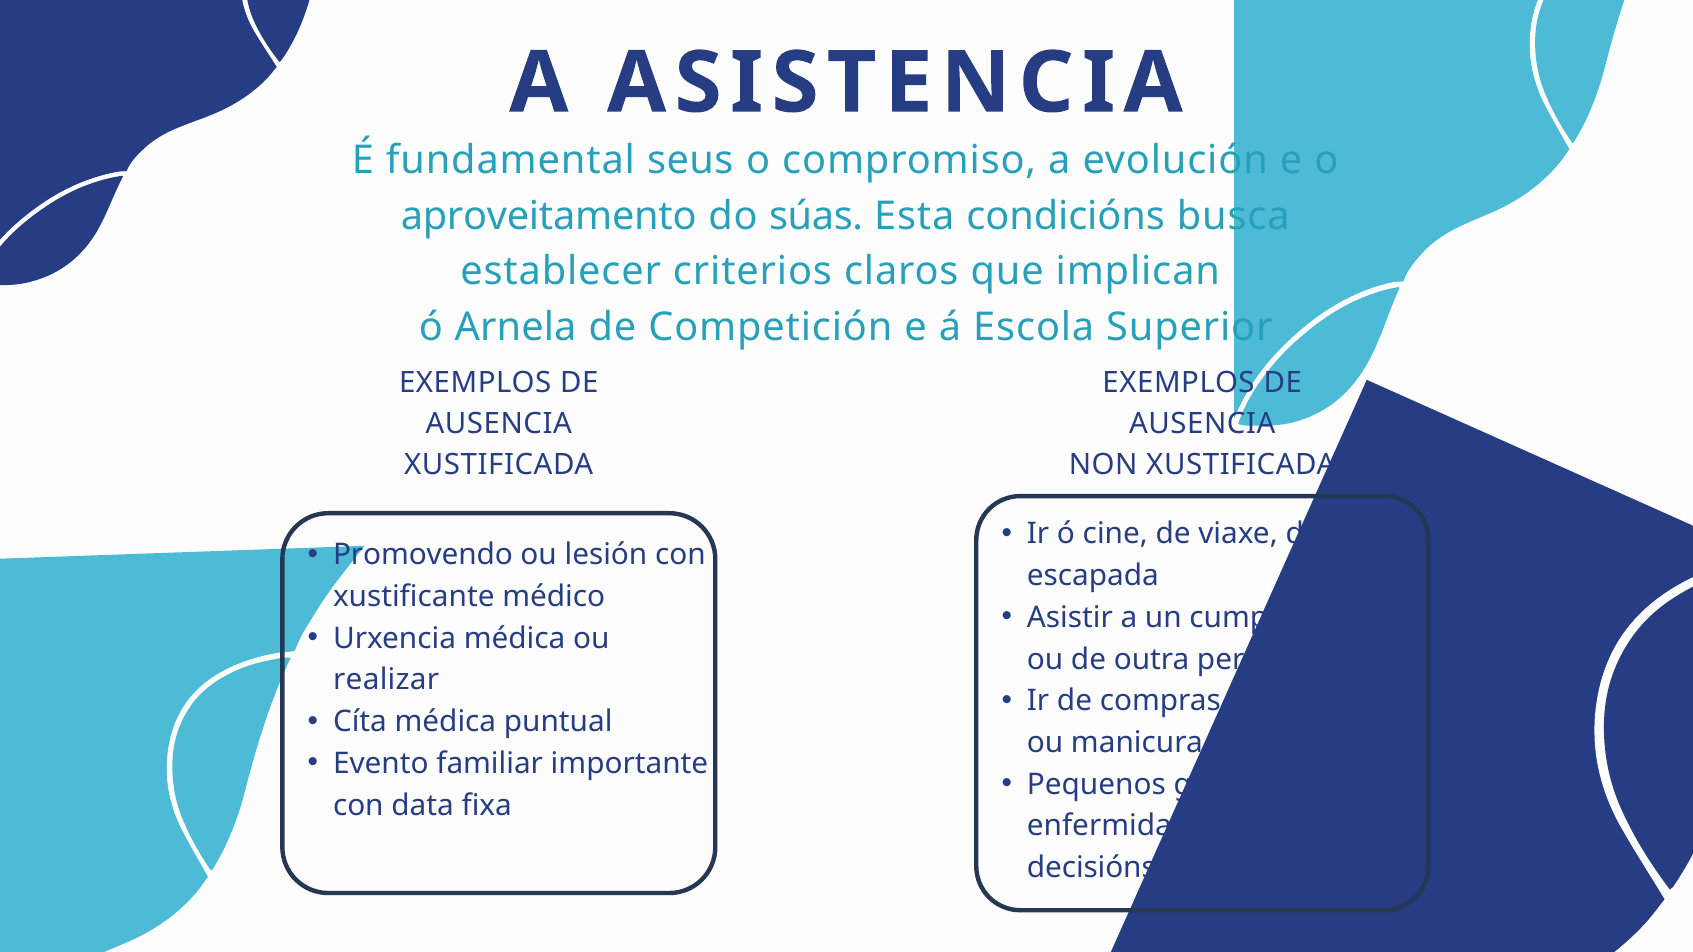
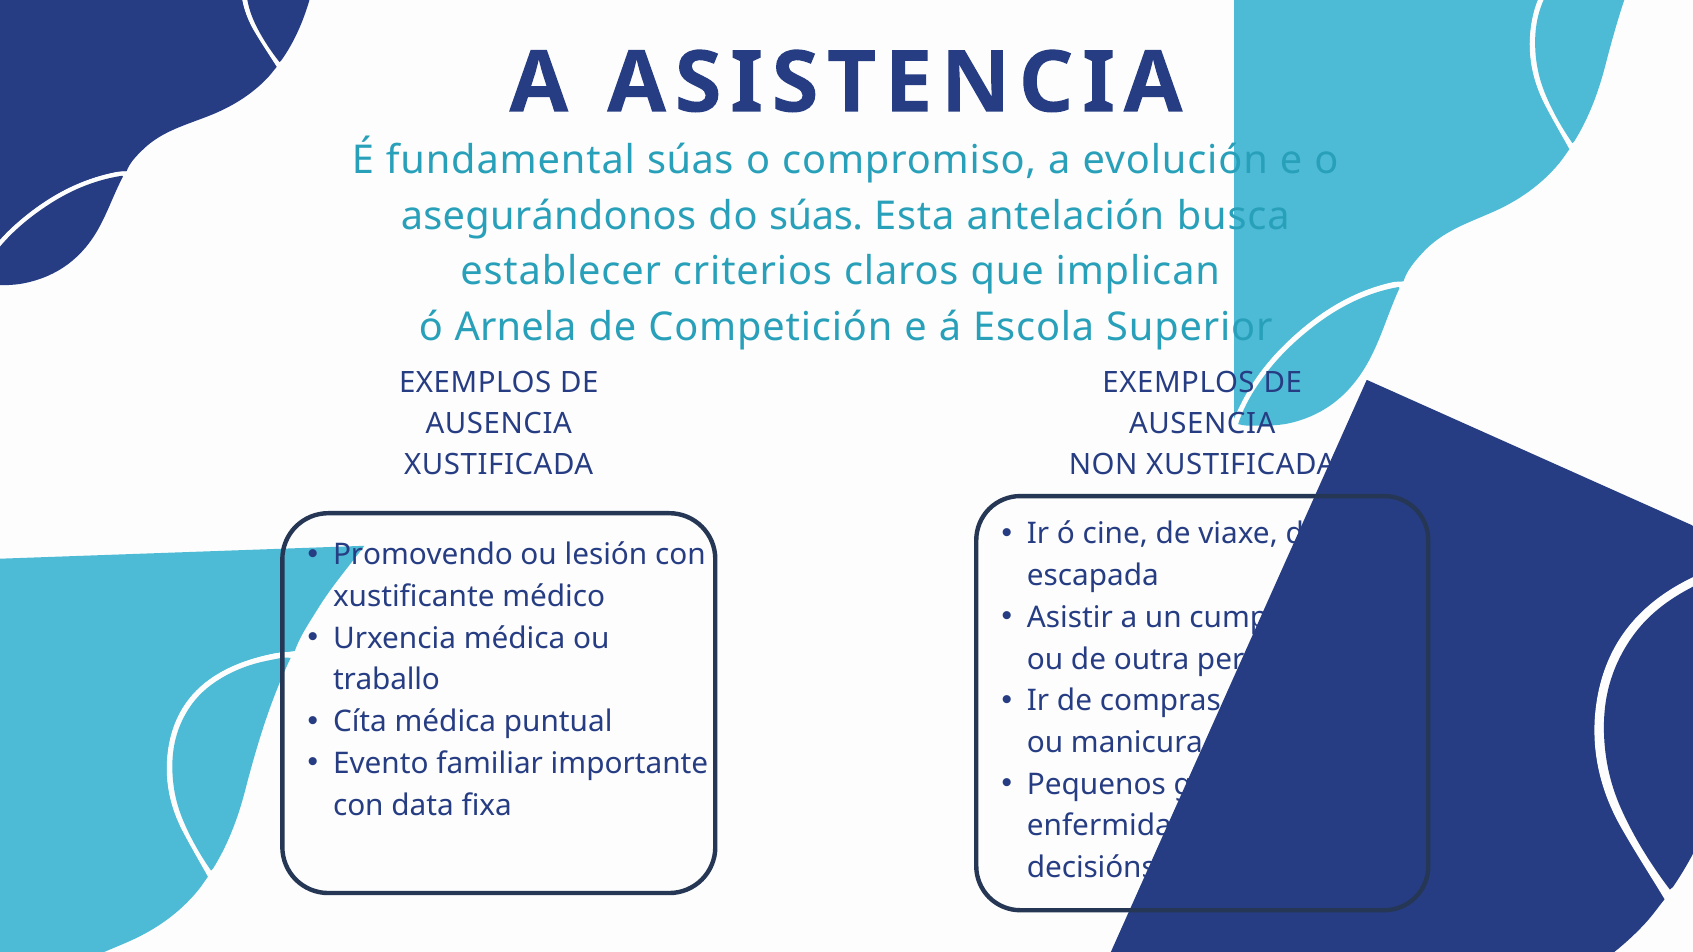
fundamental seus: seus -> súas
aproveitamento: aproveitamento -> asegurándonos
condicións: condicións -> antelación
realizar: realizar -> traballo
